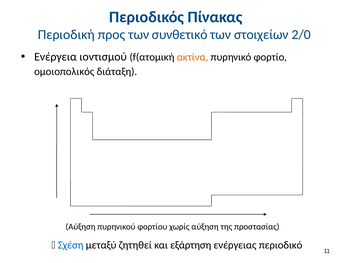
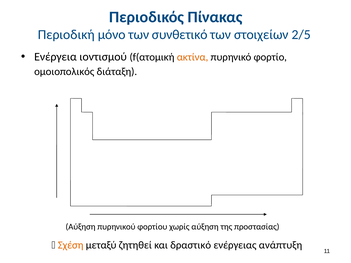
προς: προς -> μόνο
2/0: 2/0 -> 2/5
Σχέση colour: blue -> orange
εξάρτηση: εξάρτηση -> δραστικό
περιοδικό: περιοδικό -> ανάπτυξη
